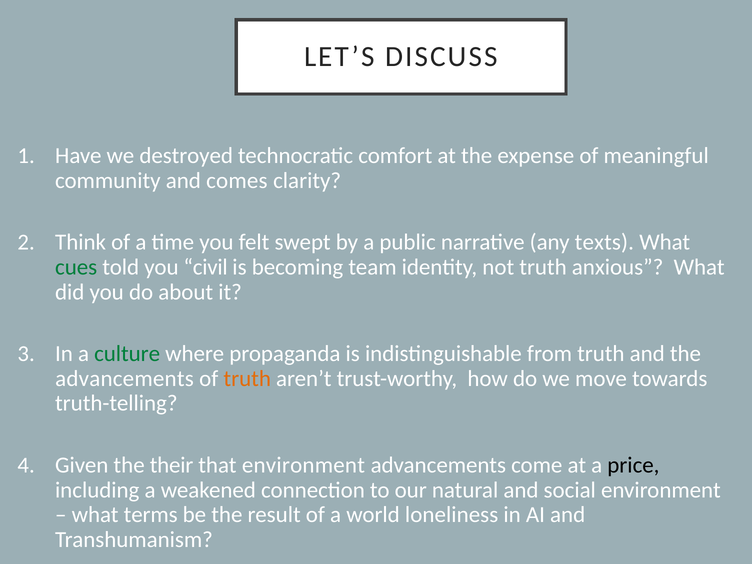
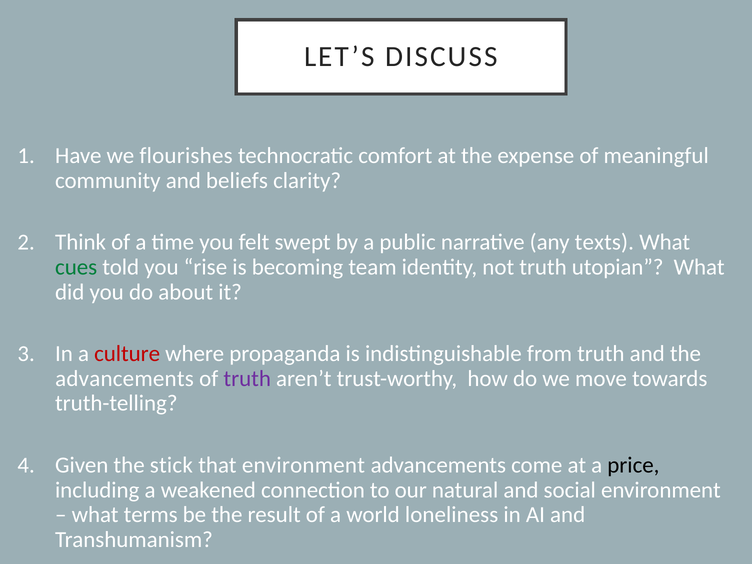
destroyed: destroyed -> flourishes
comes: comes -> beliefs
civil: civil -> rise
anxious: anxious -> utopian
culture colour: green -> red
truth at (247, 379) colour: orange -> purple
their: their -> stick
